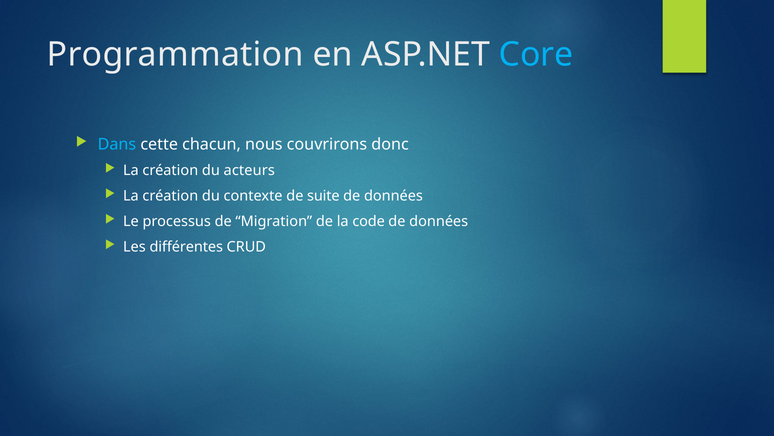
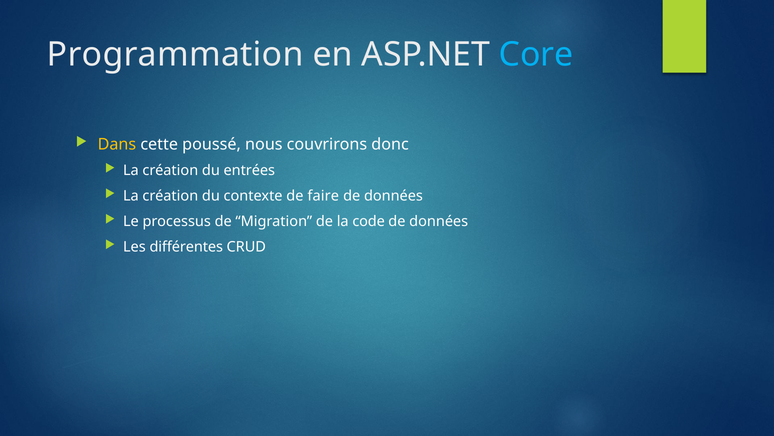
Dans colour: light blue -> yellow
chacun: chacun -> poussé
acteurs: acteurs -> entrées
suite: suite -> faire
